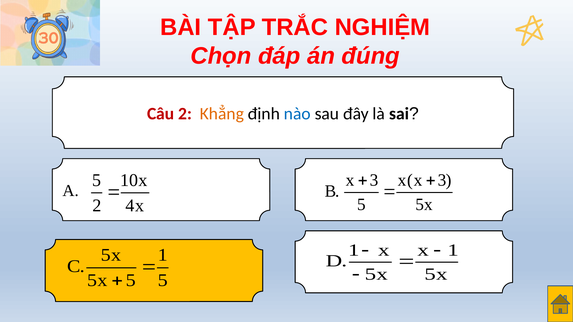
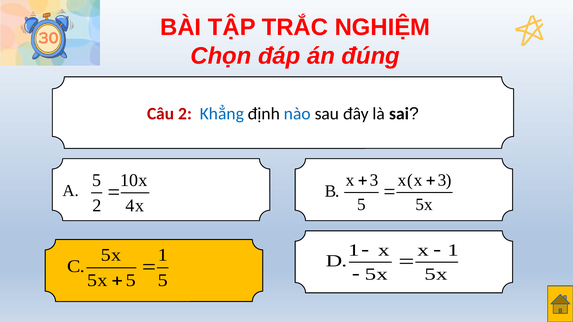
Khẳng colour: orange -> blue
